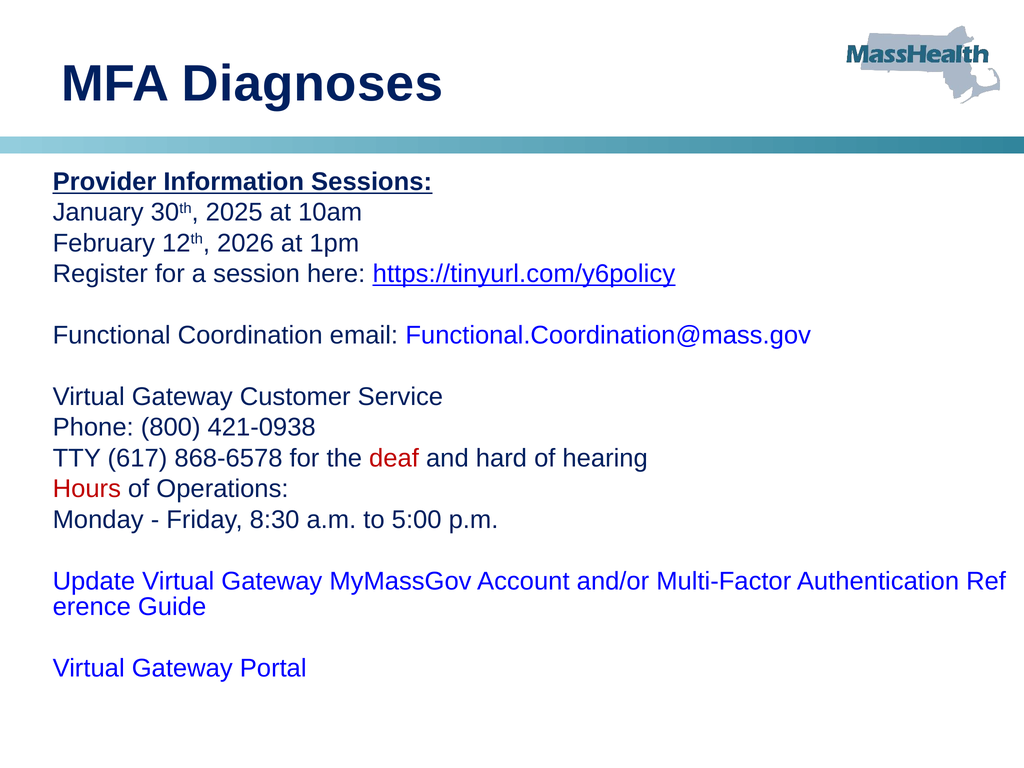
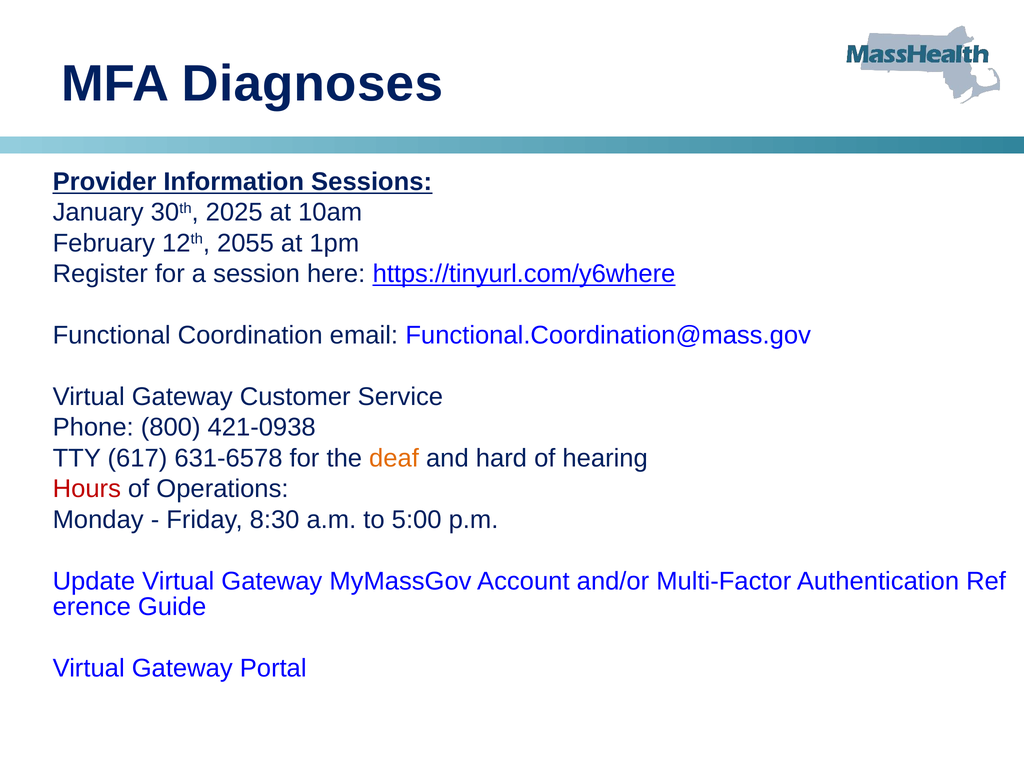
2026: 2026 -> 2055
https://tinyurl.com/y6policy: https://tinyurl.com/y6policy -> https://tinyurl.com/y6where
868-6578: 868-6578 -> 631-6578
deaf colour: red -> orange
